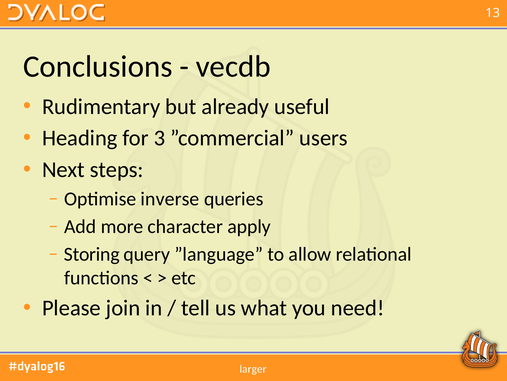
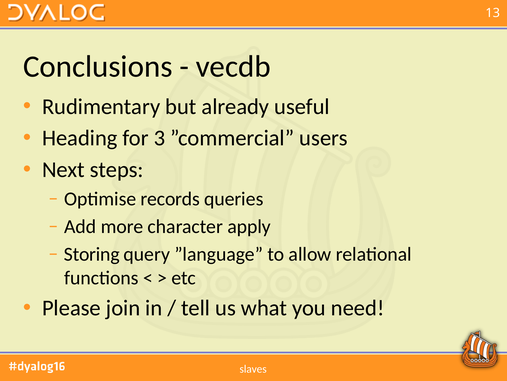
inverse: inverse -> records
larger: larger -> slaves
